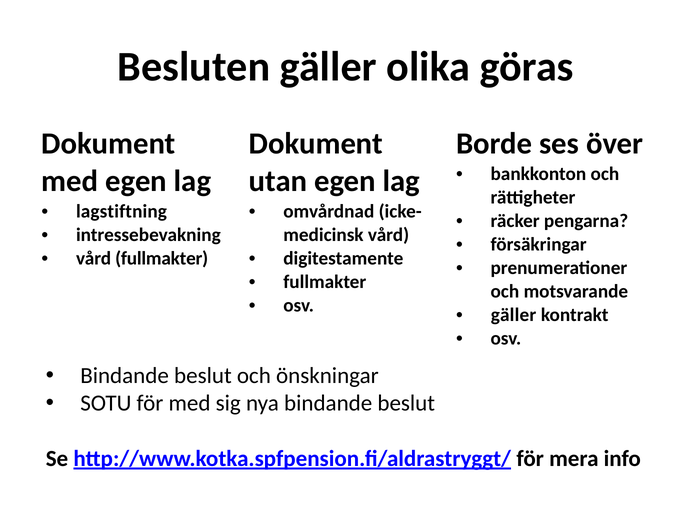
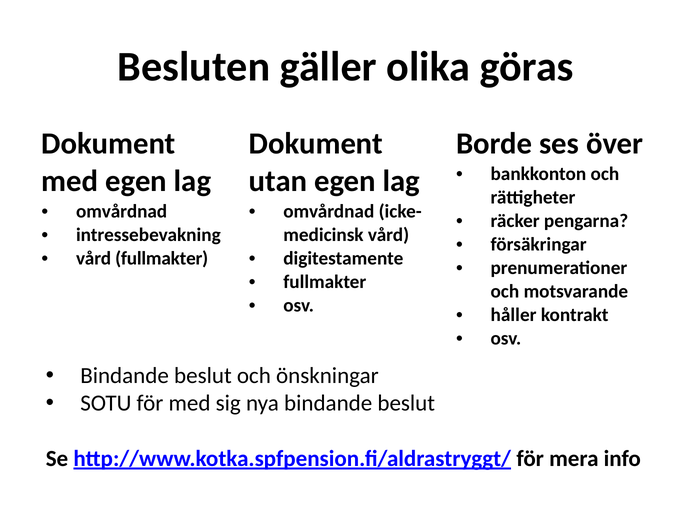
lagstiftning at (121, 211): lagstiftning -> omvårdnad
gäller at (514, 315): gäller -> håller
